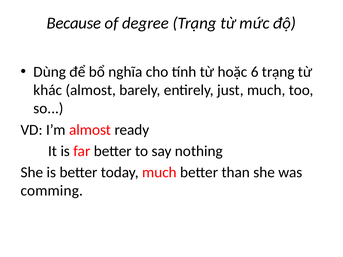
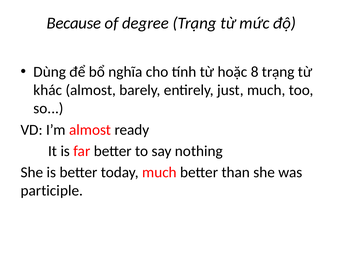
6: 6 -> 8
comming: comming -> participle
